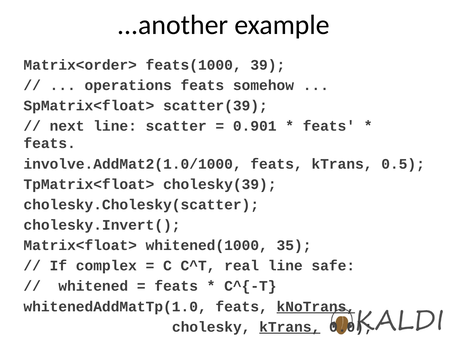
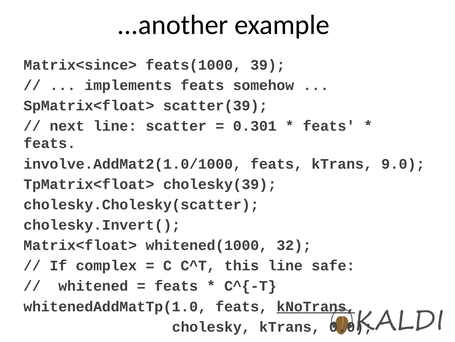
Matrix<order>: Matrix<order> -> Matrix<since>
operations: operations -> implements
0.901: 0.901 -> 0.301
0.5: 0.5 -> 9.0
35: 35 -> 32
real: real -> this
kTrans at (290, 326) underline: present -> none
